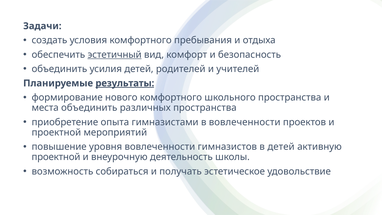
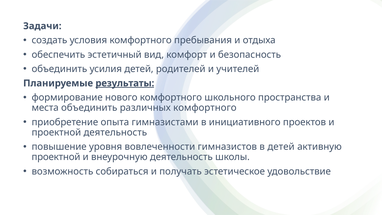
эстетичный underline: present -> none
различных пространства: пространства -> комфортного
в вовлеченности: вовлеченности -> инициативного
проектной мероприятий: мероприятий -> деятельность
